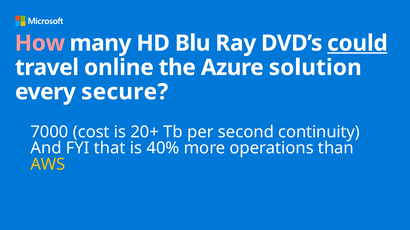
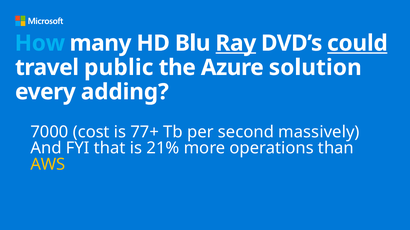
How colour: pink -> light blue
Ray underline: none -> present
online: online -> public
secure: secure -> adding
20+: 20+ -> 77+
continuity: continuity -> massively
40%: 40% -> 21%
